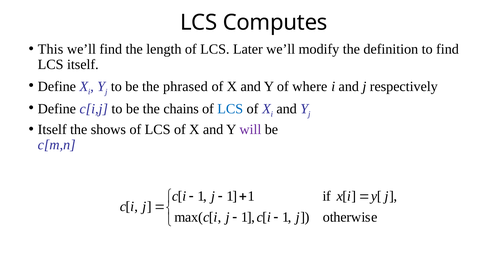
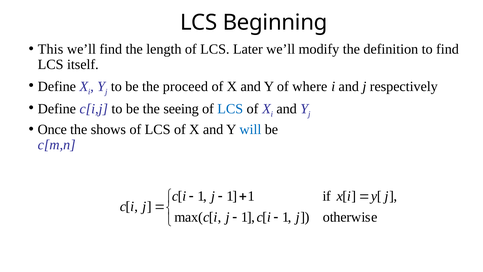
Computes: Computes -> Beginning
phrased: phrased -> proceed
chains: chains -> seeing
Itself at (52, 129): Itself -> Once
will colour: purple -> blue
